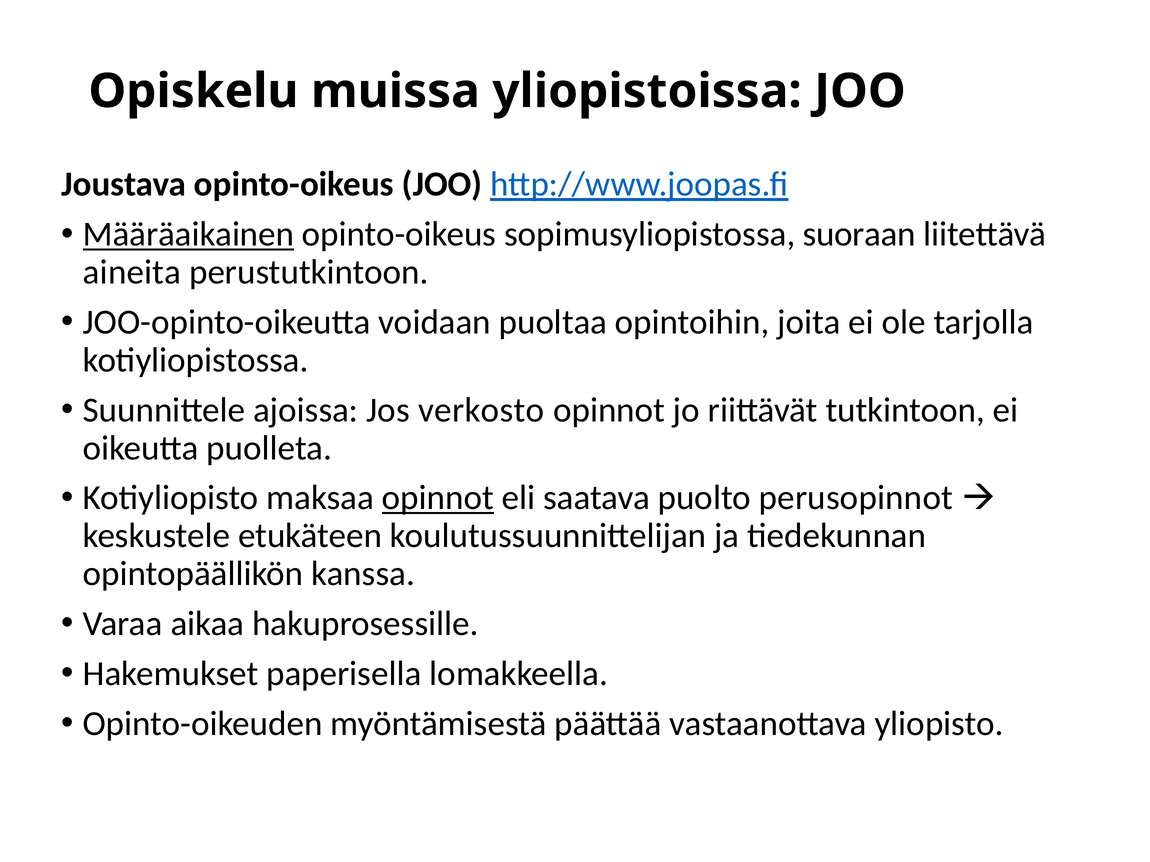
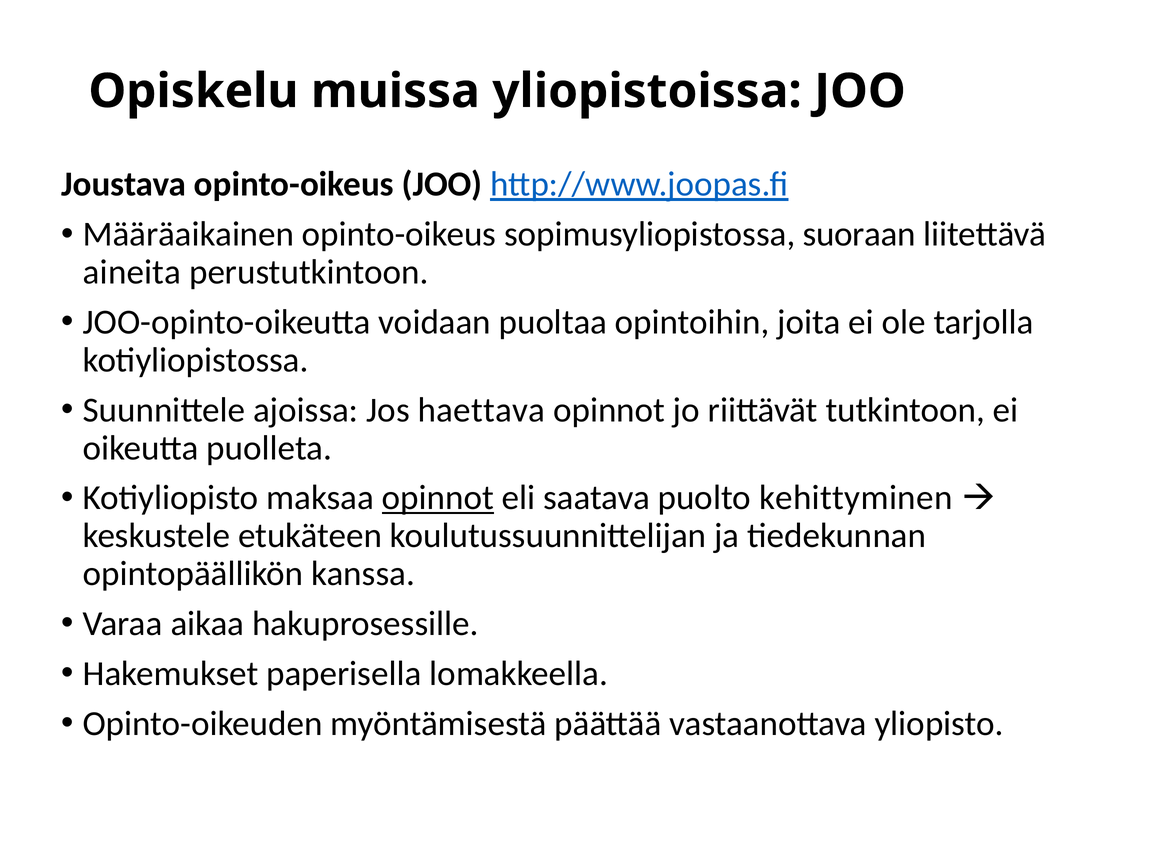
Määräaikainen underline: present -> none
verkosto: verkosto -> haettava
perusopinnot: perusopinnot -> kehittyminen
